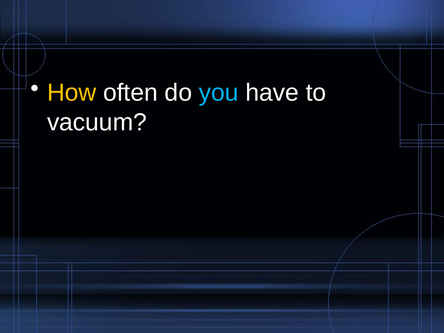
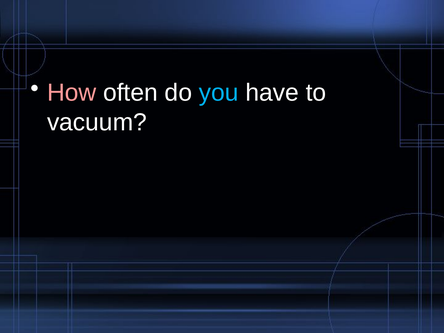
How colour: yellow -> pink
